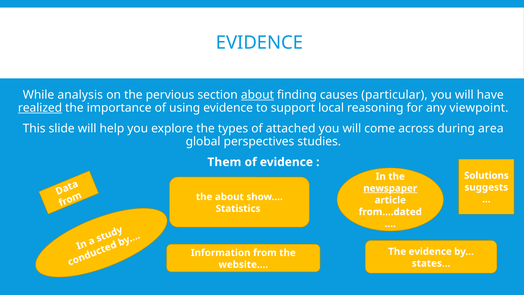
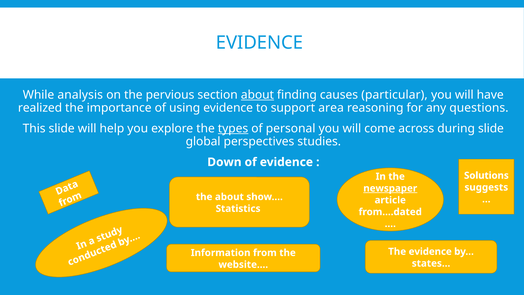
realized underline: present -> none
local: local -> area
viewpoint: viewpoint -> questions
types underline: none -> present
attached: attached -> personal
during area: area -> slide
Them: Them -> Down
